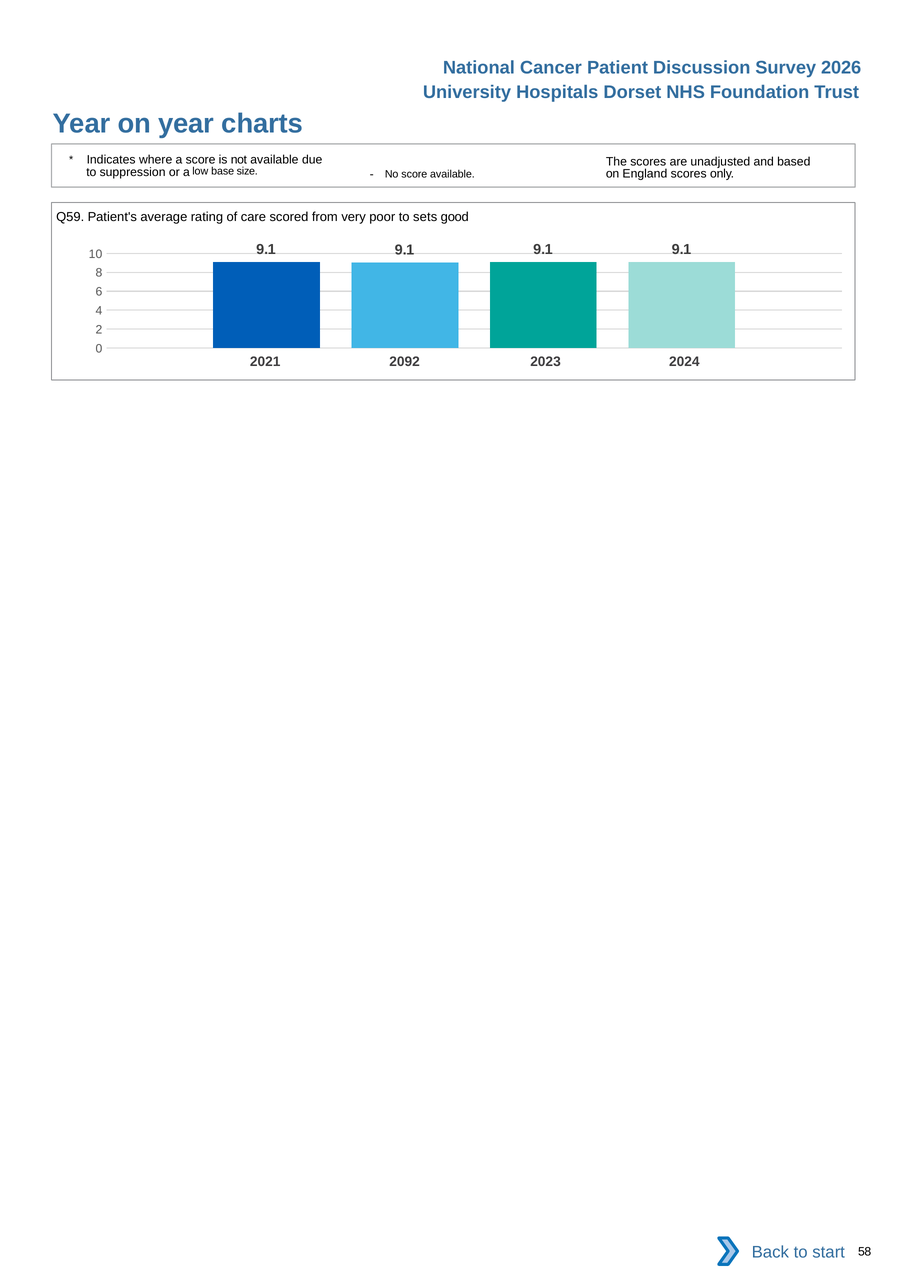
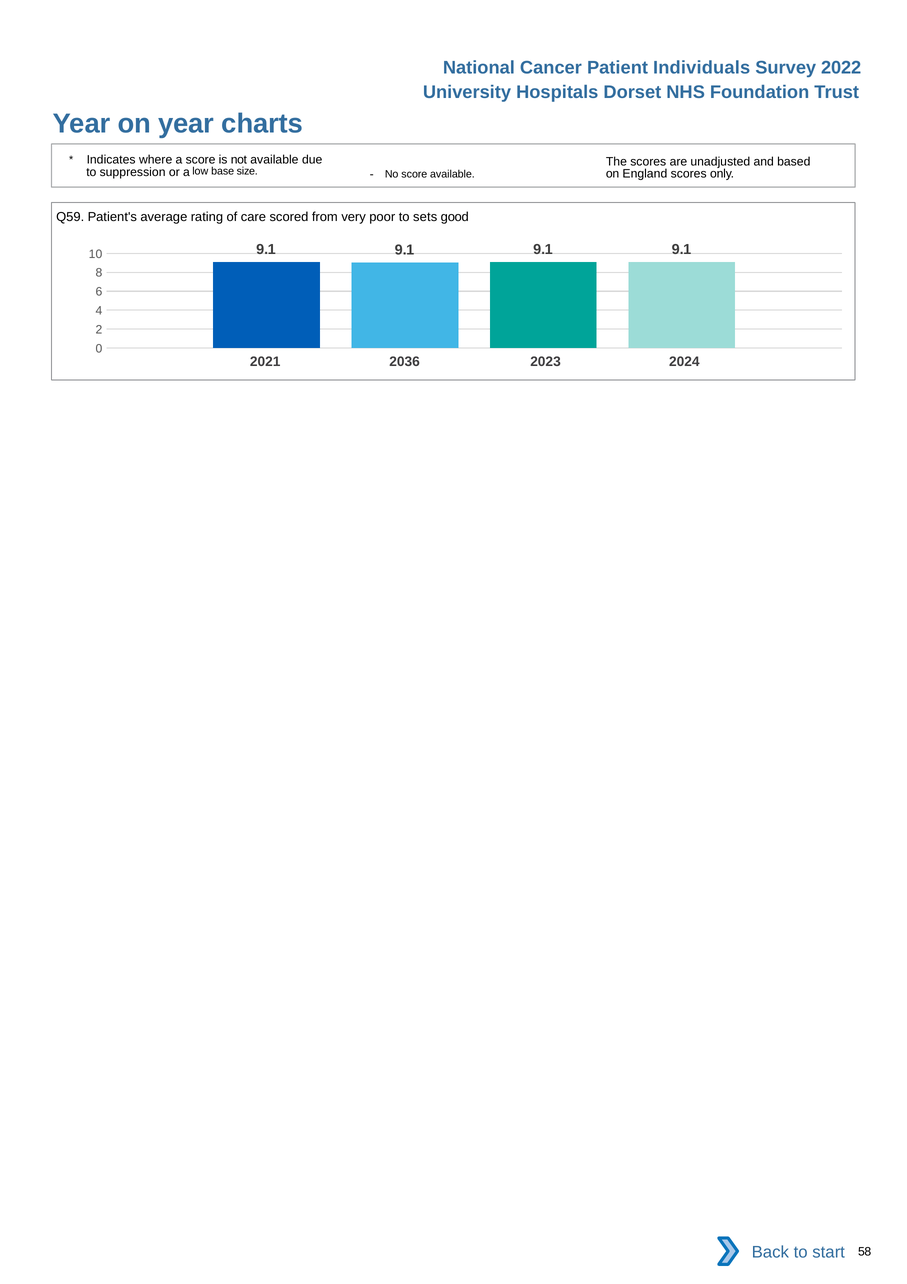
Discussion: Discussion -> Individuals
2026: 2026 -> 2022
2092: 2092 -> 2036
